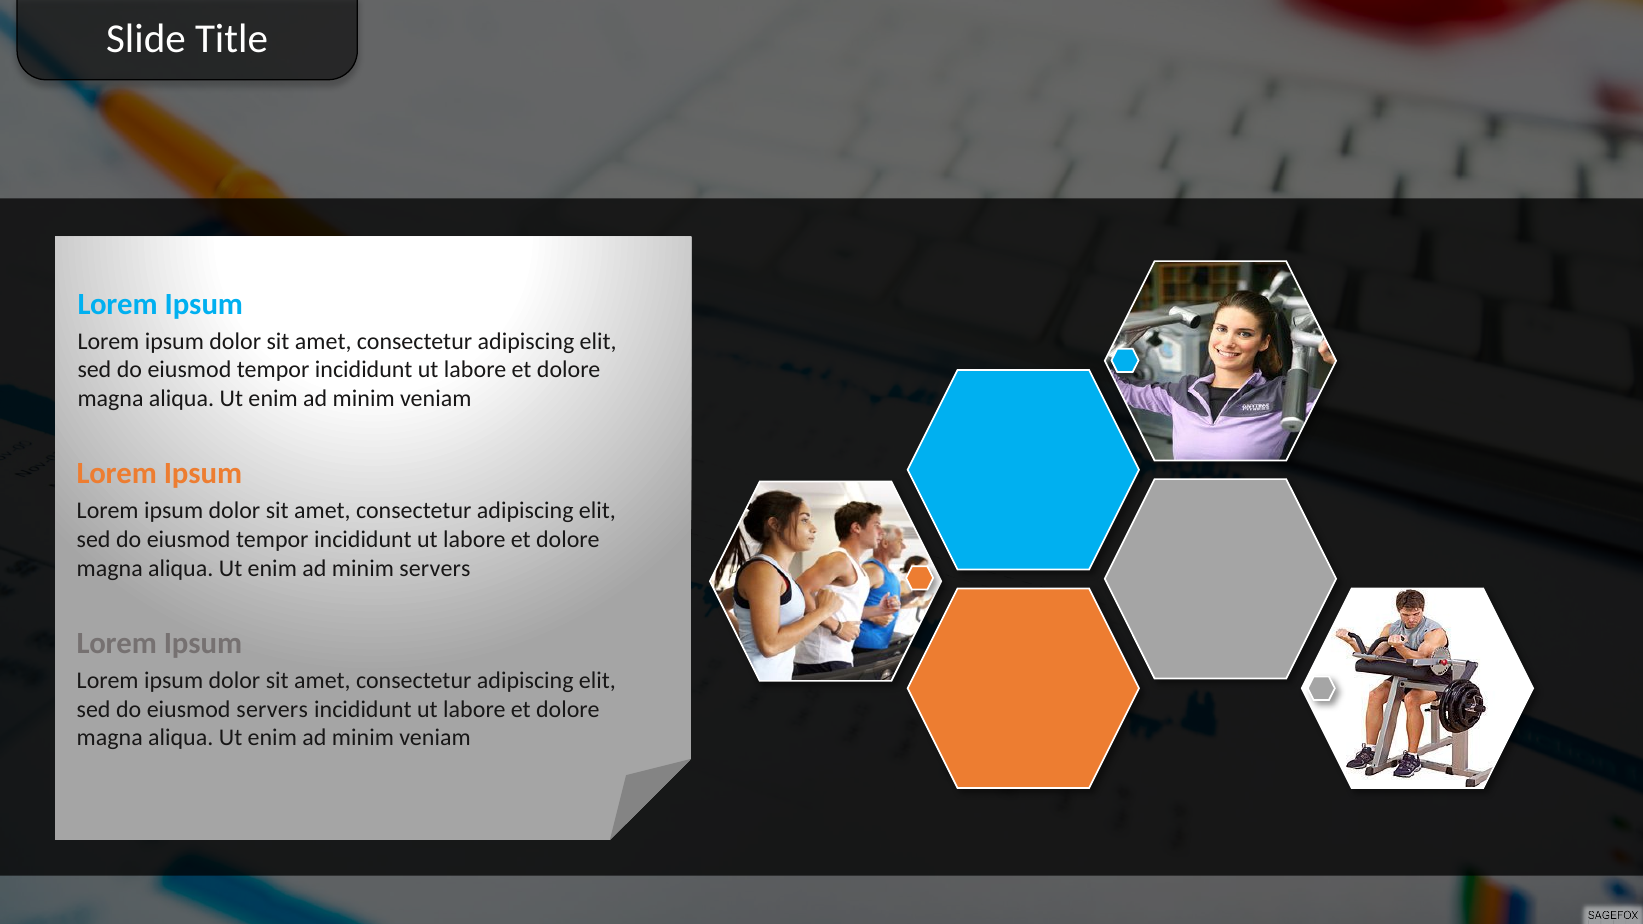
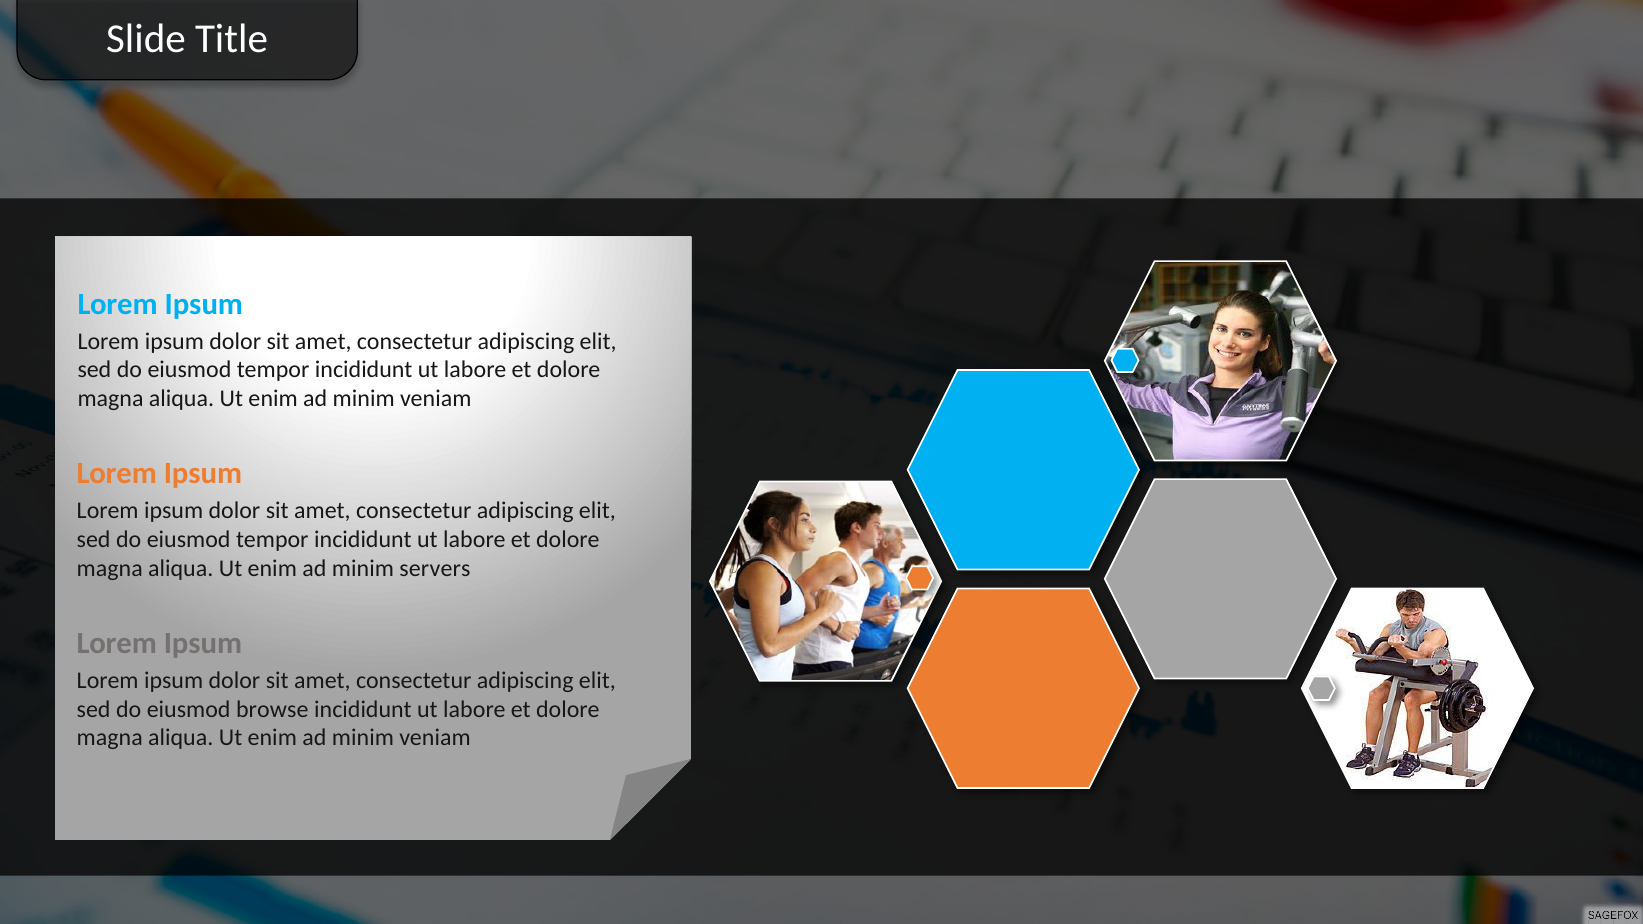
eiusmod servers: servers -> browse
